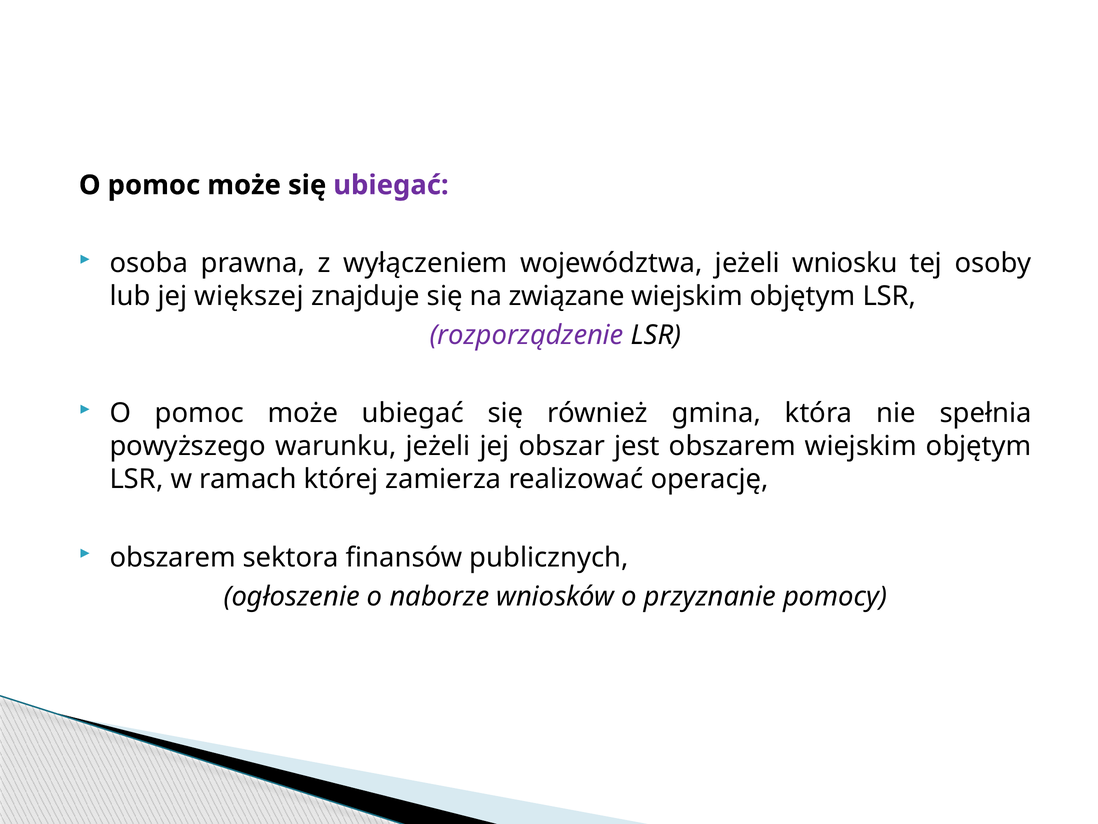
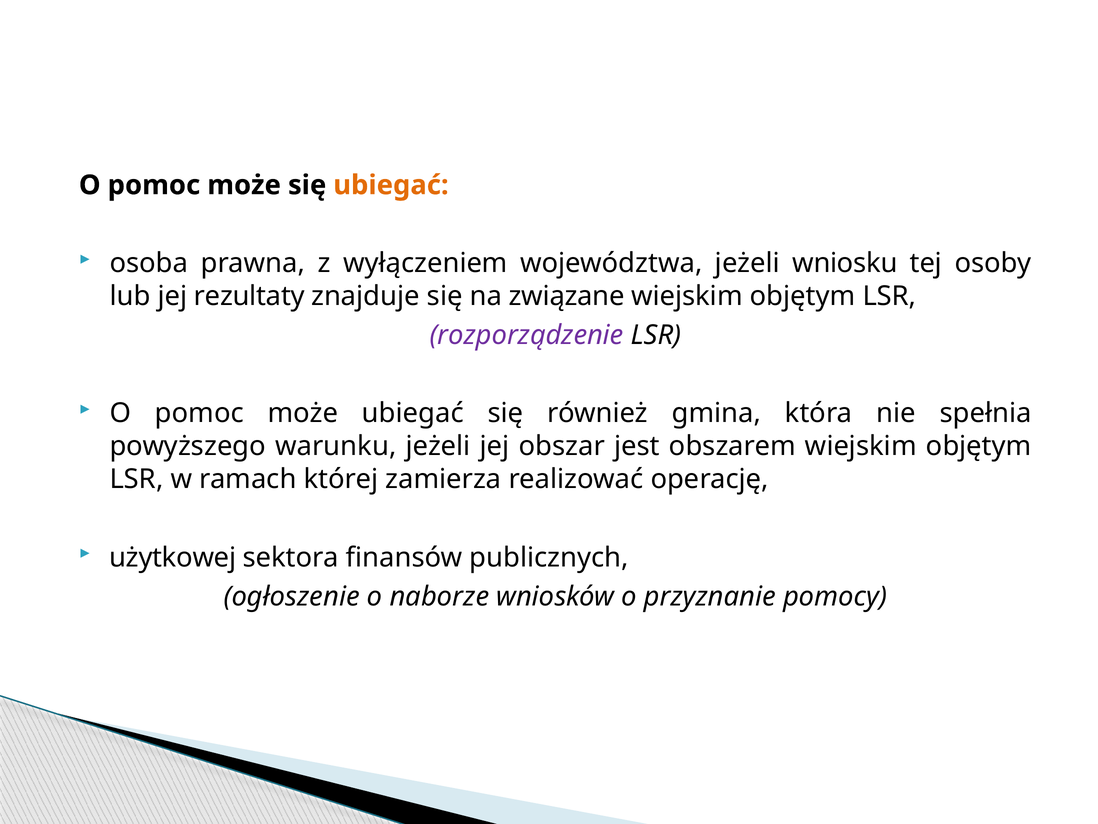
ubiegać at (391, 185) colour: purple -> orange
większej: większej -> rezultaty
obszarem at (173, 557): obszarem -> użytkowej
